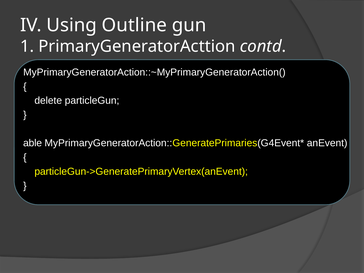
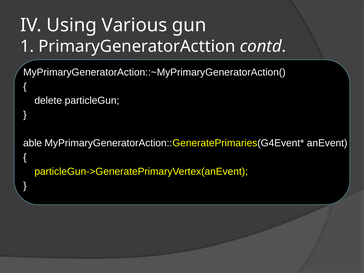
Outline: Outline -> Various
